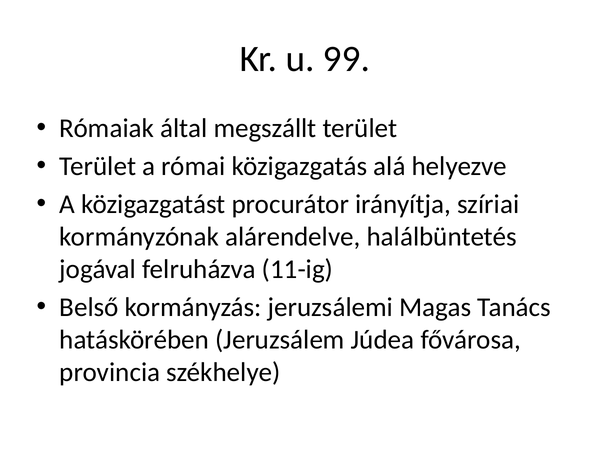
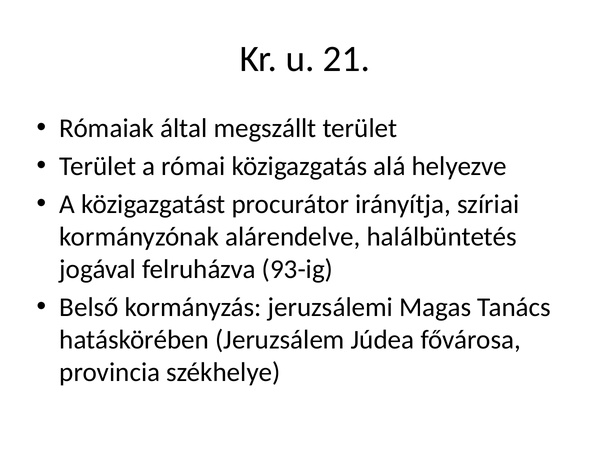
99: 99 -> 21
11-ig: 11-ig -> 93-ig
